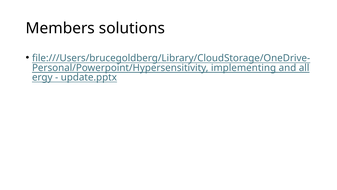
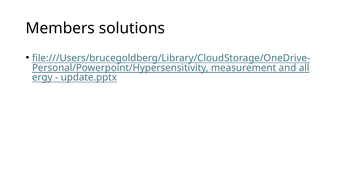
implementing: implementing -> measurement
